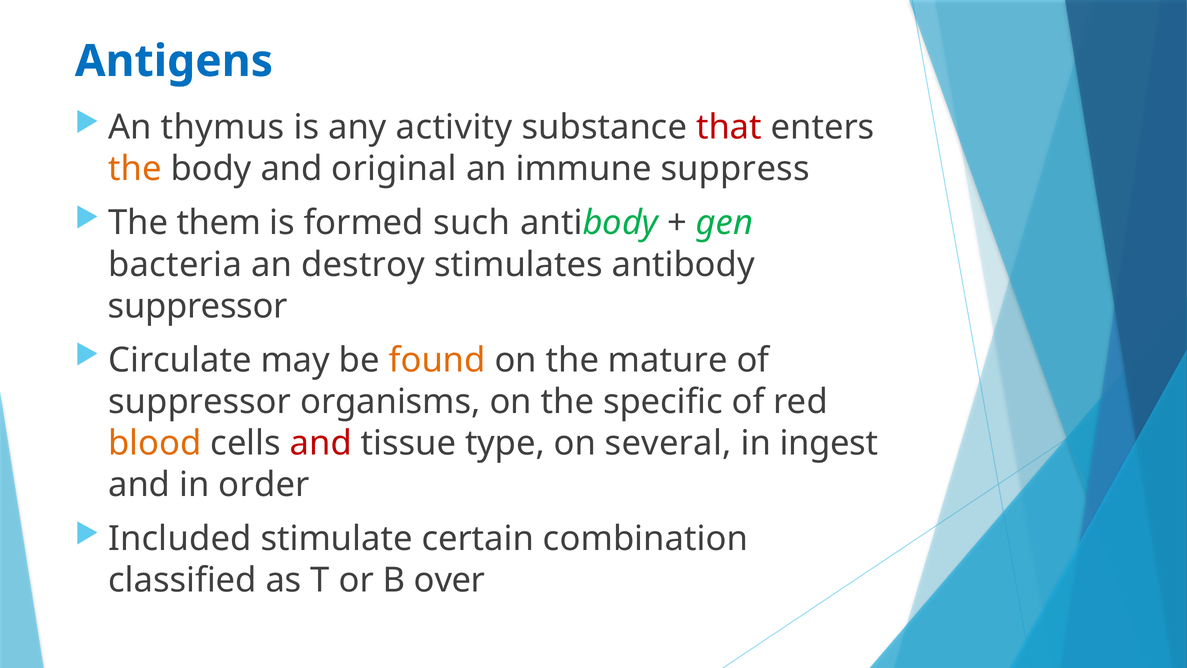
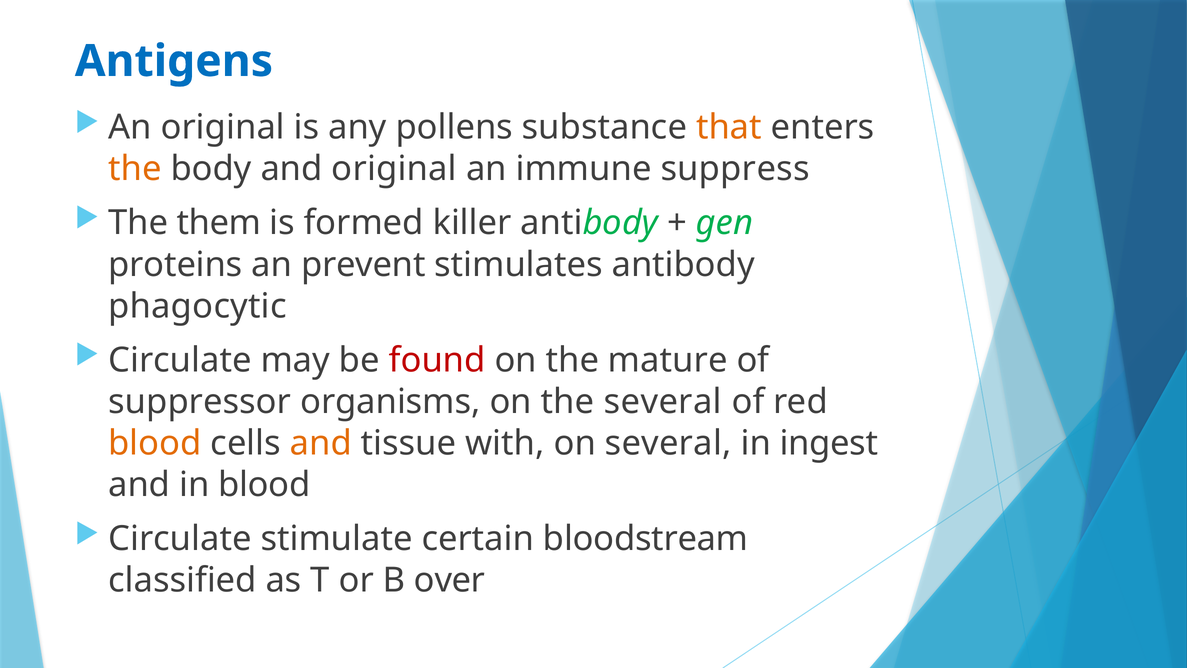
An thymus: thymus -> original
activity: activity -> pollens
that colour: red -> orange
such: such -> killer
bacteria: bacteria -> proteins
destroy: destroy -> prevent
suppressor at (198, 306): suppressor -> phagocytic
found colour: orange -> red
the specific: specific -> several
and at (321, 443) colour: red -> orange
type: type -> with
in order: order -> blood
Included at (180, 539): Included -> Circulate
combination: combination -> bloodstream
